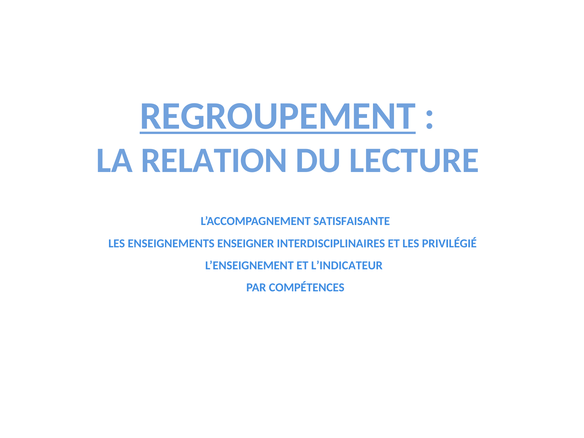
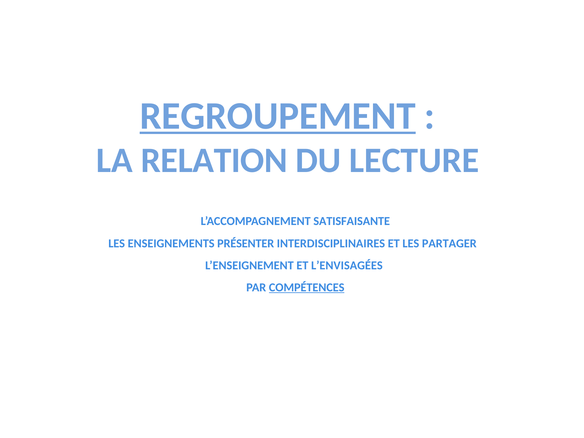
ENSEIGNER: ENSEIGNER -> PRÉSENTER
PRIVILÉGIÉ: PRIVILÉGIÉ -> PARTAGER
L’INDICATEUR: L’INDICATEUR -> L’ENVISAGÉES
COMPÉTENCES underline: none -> present
